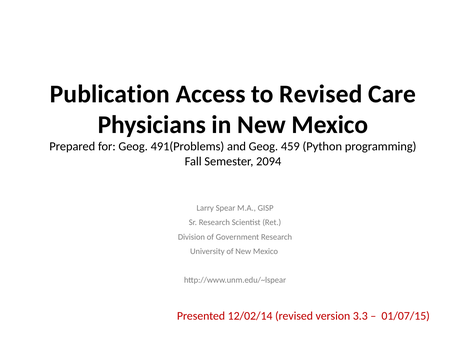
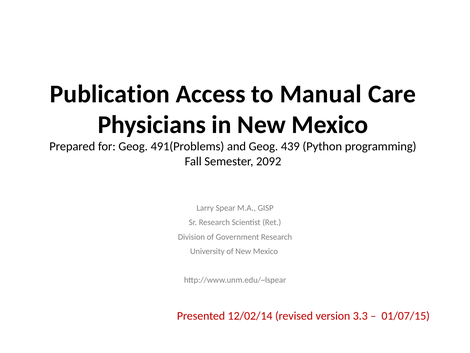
to Revised: Revised -> Manual
459: 459 -> 439
2094: 2094 -> 2092
